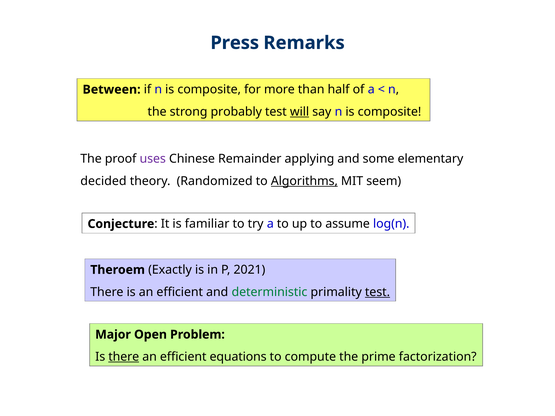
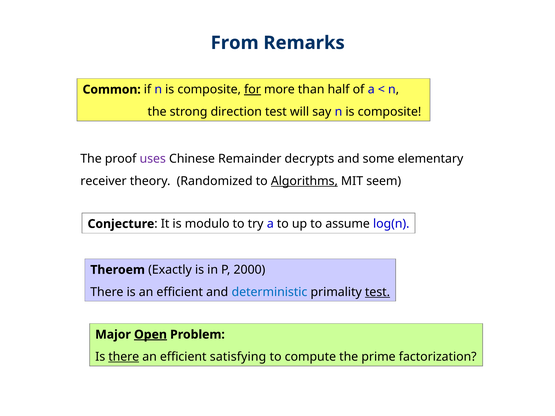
Press: Press -> From
Between: Between -> Common
for underline: none -> present
probably: probably -> direction
will underline: present -> none
applying: applying -> decrypts
decided: decided -> receiver
familiar: familiar -> modulo
2021: 2021 -> 2000
deterministic colour: green -> blue
Open underline: none -> present
equations: equations -> satisfying
